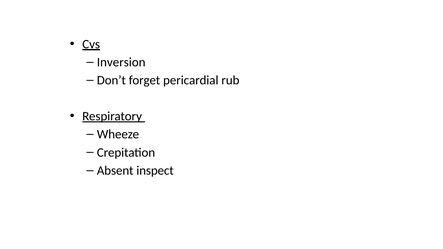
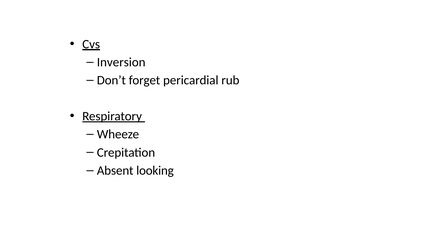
inspect: inspect -> looking
